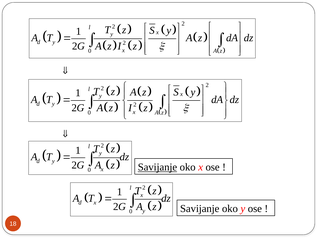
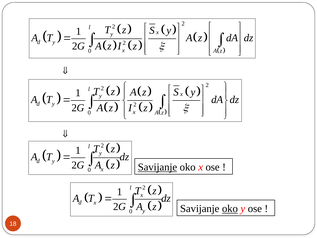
oko at (230, 208) underline: none -> present
